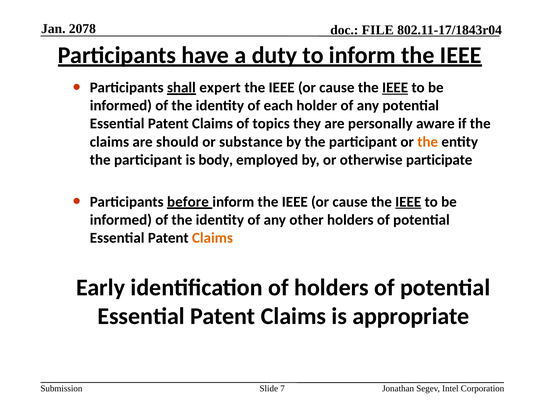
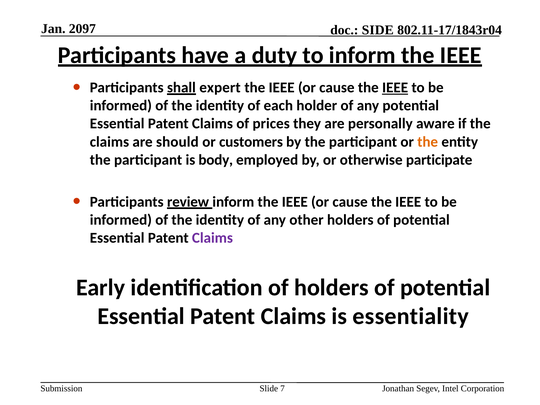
2078: 2078 -> 2097
FILE: FILE -> SIDE
topics: topics -> prices
substance: substance -> customers
before: before -> review
IEEE at (408, 202) underline: present -> none
Claims at (212, 238) colour: orange -> purple
appropriate: appropriate -> essentiality
